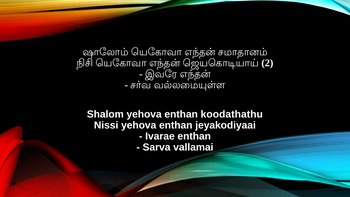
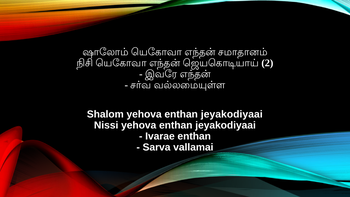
Shalom yehova enthan koodathathu: koodathathu -> jeyakodiyaai
